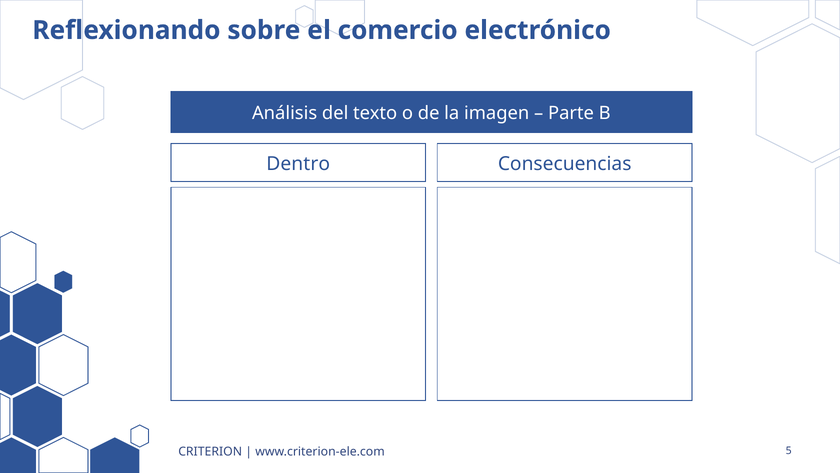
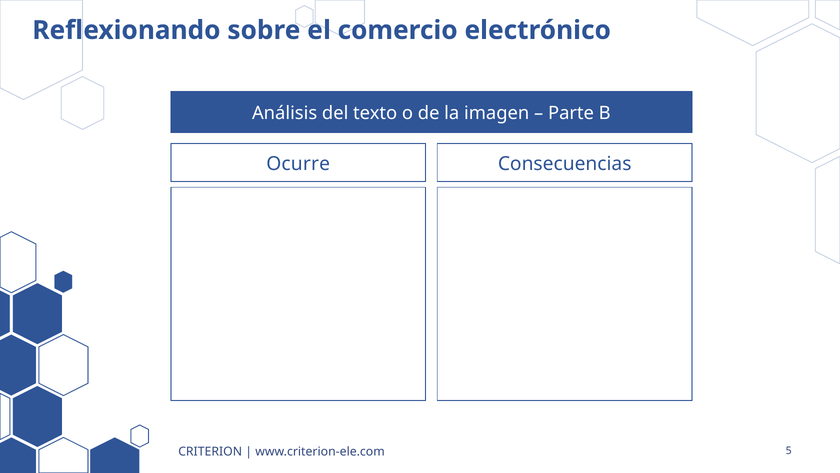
Dentro: Dentro -> Ocurre
